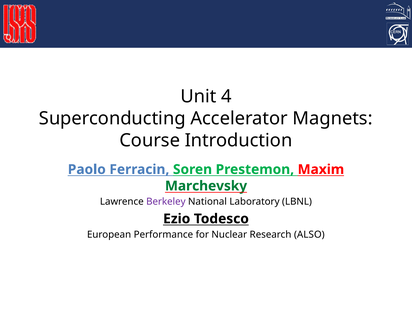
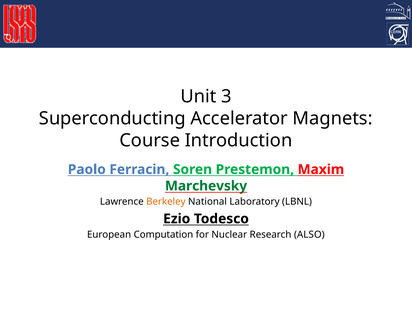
4: 4 -> 3
Berkeley colour: purple -> orange
Performance: Performance -> Computation
